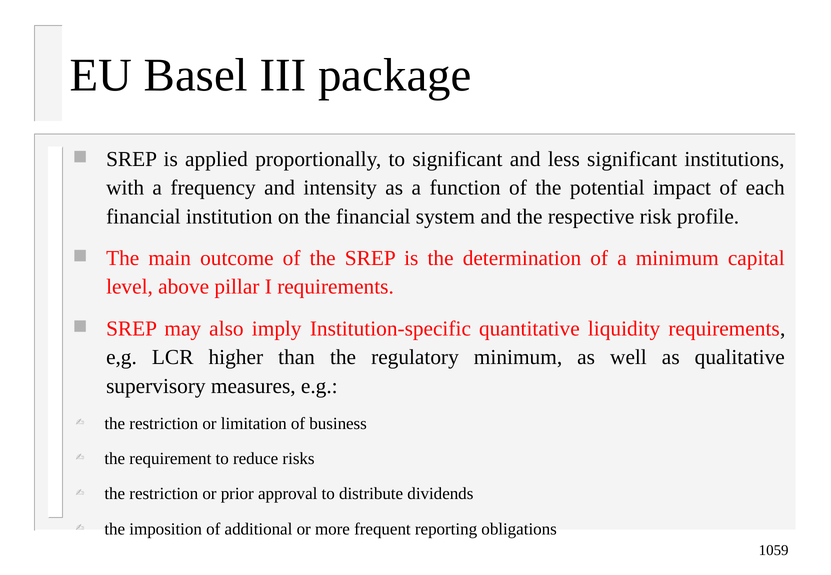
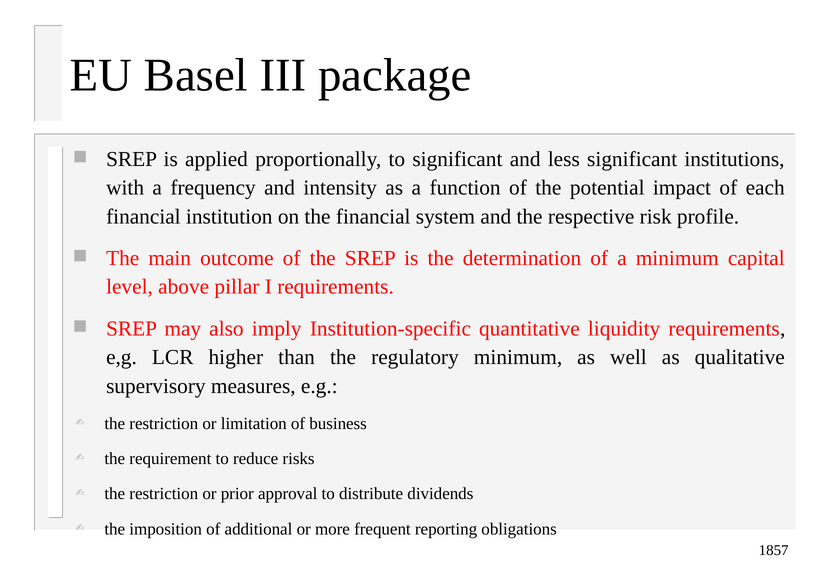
1059: 1059 -> 1857
